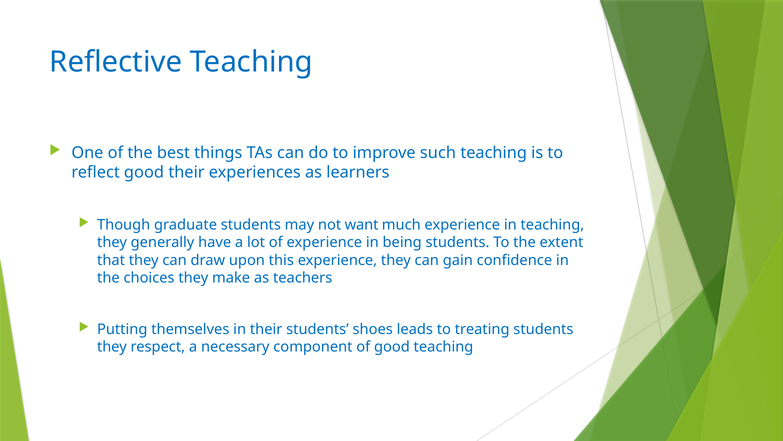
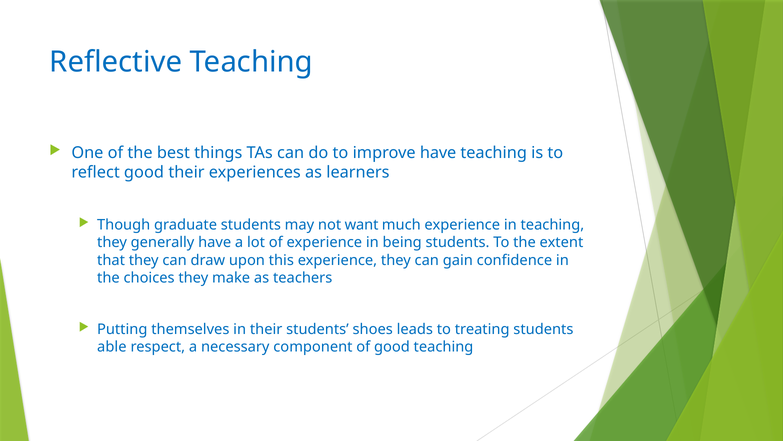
improve such: such -> have
they at (112, 347): they -> able
